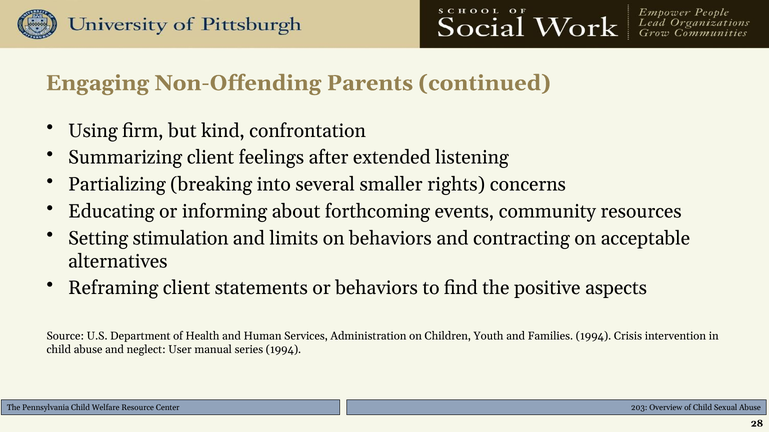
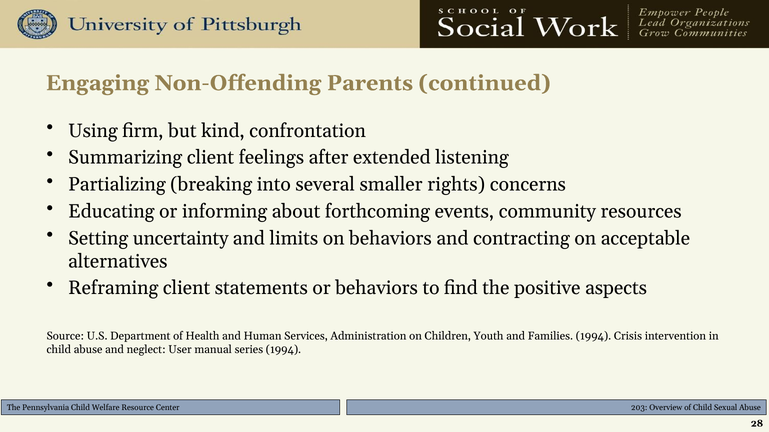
stimulation: stimulation -> uncertainty
